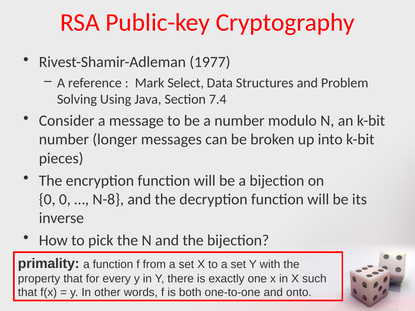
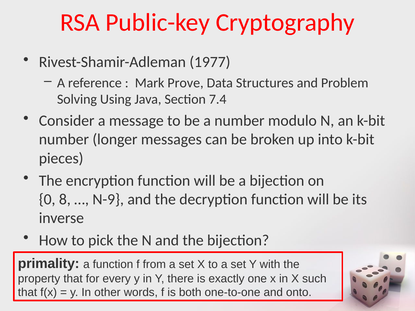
Select: Select -> Prove
0 0: 0 -> 8
N-8: N-8 -> N-9
